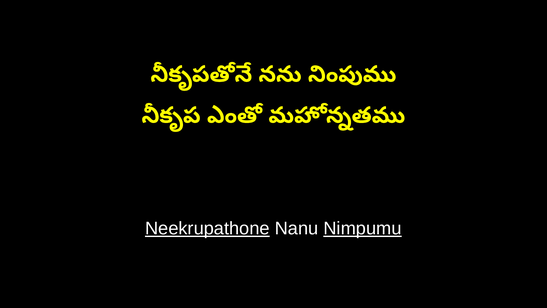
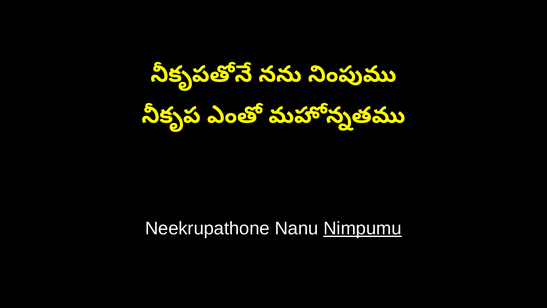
Neekrupathone underline: present -> none
